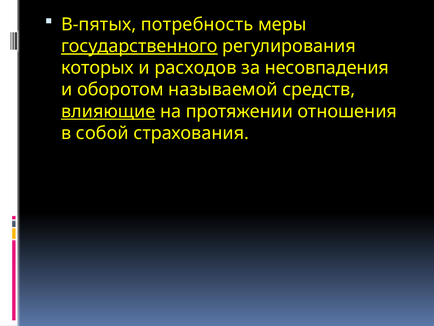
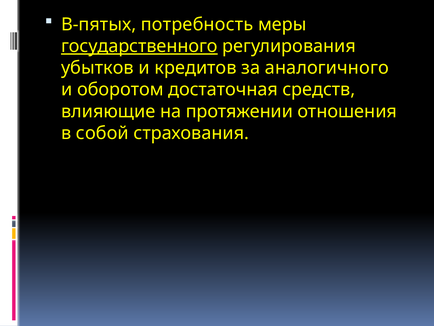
которых: которых -> убытков
расходов: расходов -> кредитов
несовпадения: несовпадения -> аналогичного
называемой: называемой -> достаточная
влияющие underline: present -> none
